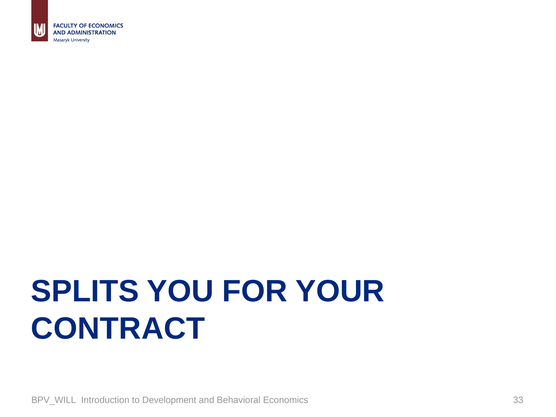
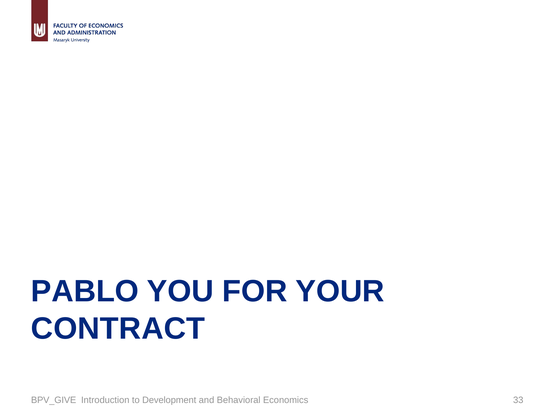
SPLITS: SPLITS -> PABLO
BPV_WILL: BPV_WILL -> BPV_GIVE
